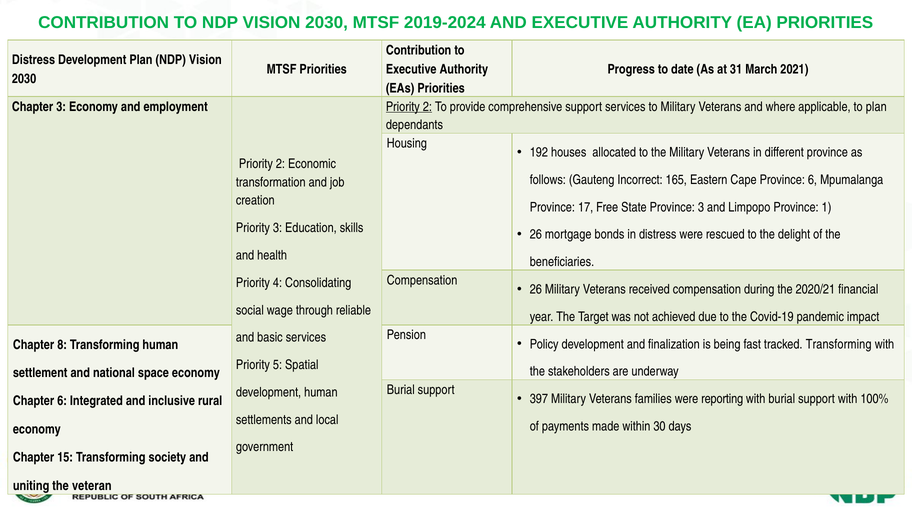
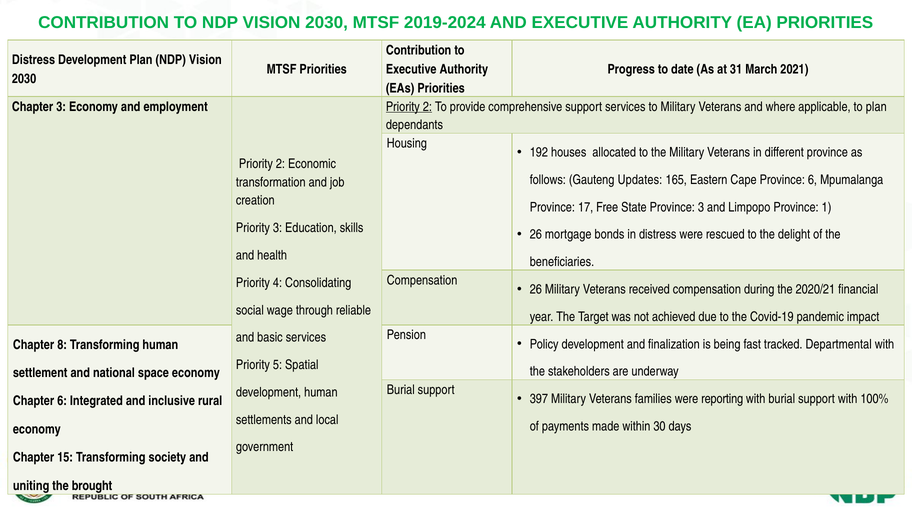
Incorrect: Incorrect -> Updates
tracked Transforming: Transforming -> Departmental
veteran: veteran -> brought
